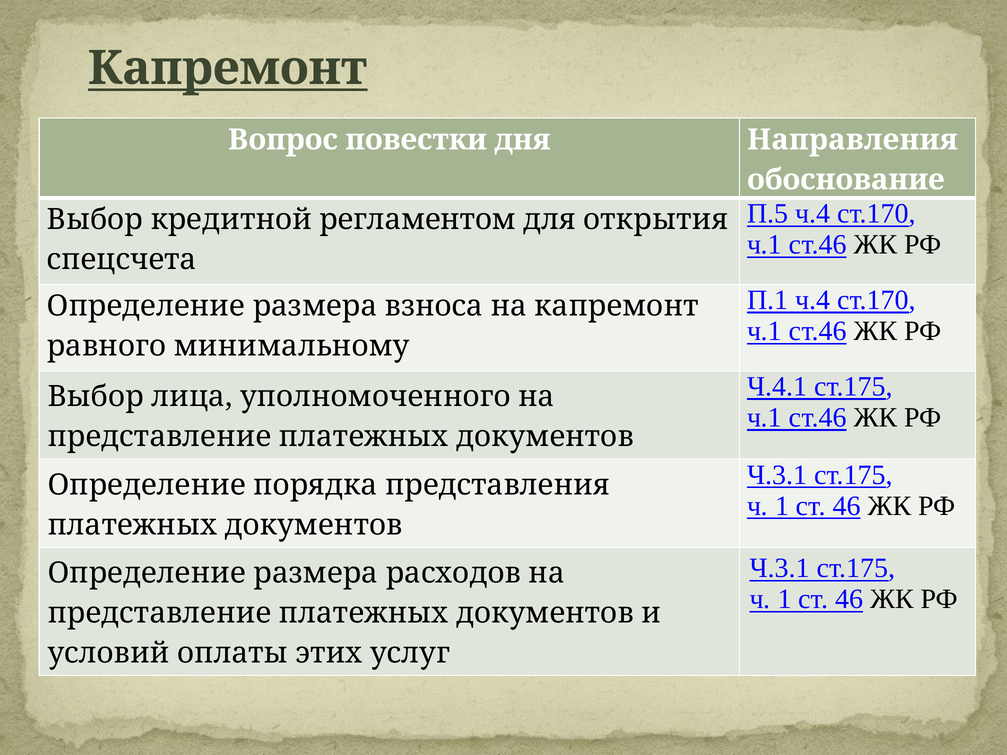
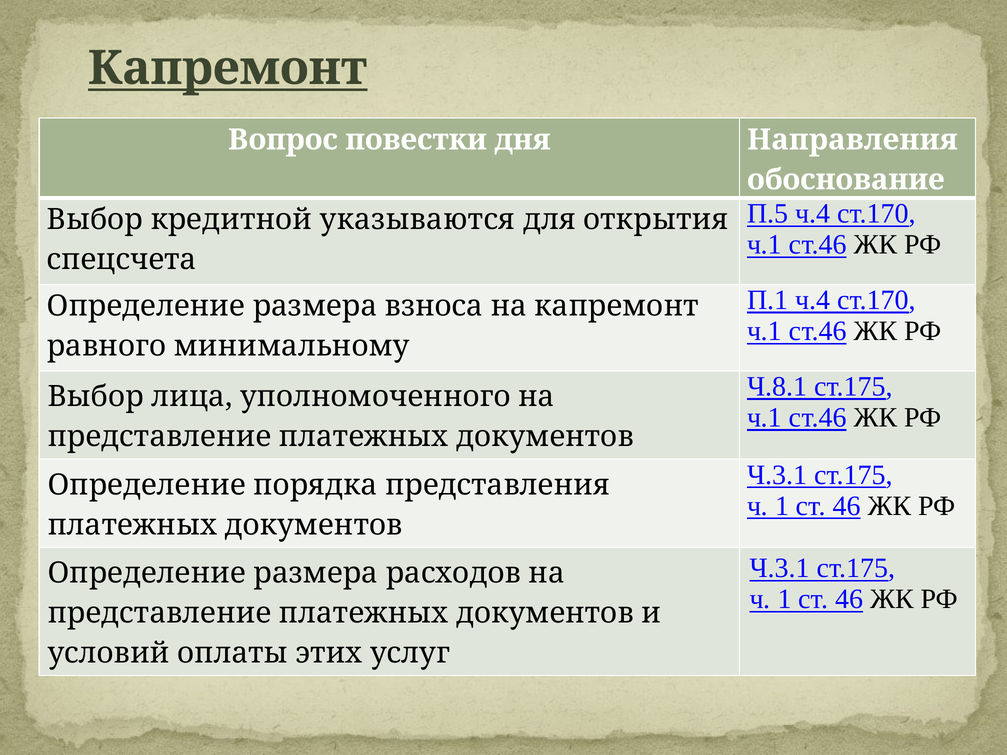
регламентом: регламентом -> указываются
Ч.4.1: Ч.4.1 -> Ч.8.1
